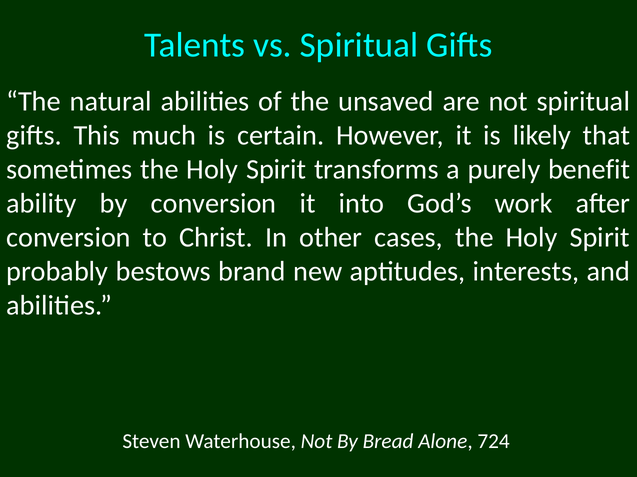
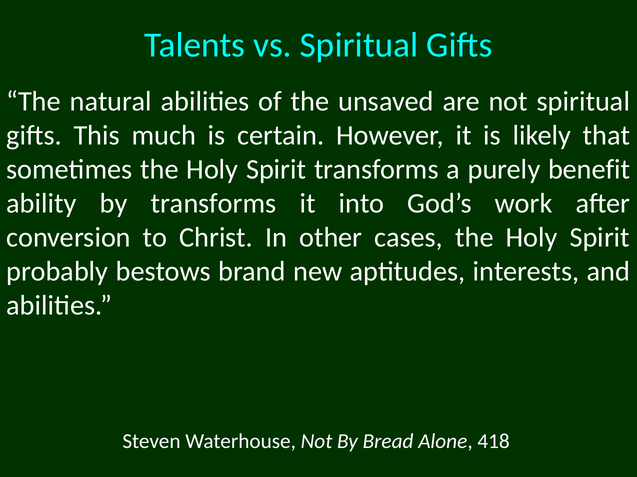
by conversion: conversion -> transforms
724: 724 -> 418
